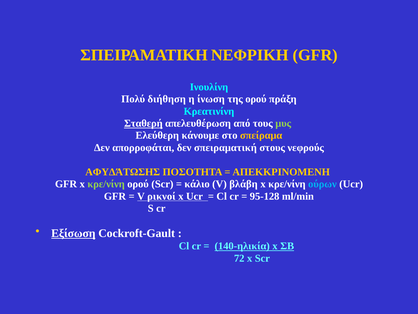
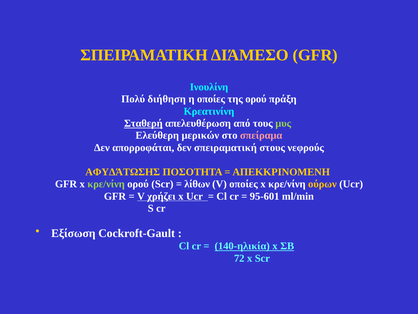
ΝΕΦΡΙΚΗ: ΝΕΦΡΙΚΗ -> ΔΙΆΜΕΣΟ
η ίνωση: ίνωση -> οποίες
κάνουμε: κάνουμε -> μερικών
σπείραμα colour: yellow -> pink
κάλιο: κάλιο -> λίθων
V βλάβη: βλάβη -> οποίες
ούρων colour: light blue -> yellow
ρικνοί: ρικνοί -> χρήζει
95-128: 95-128 -> 95-601
Εξίσωση underline: present -> none
